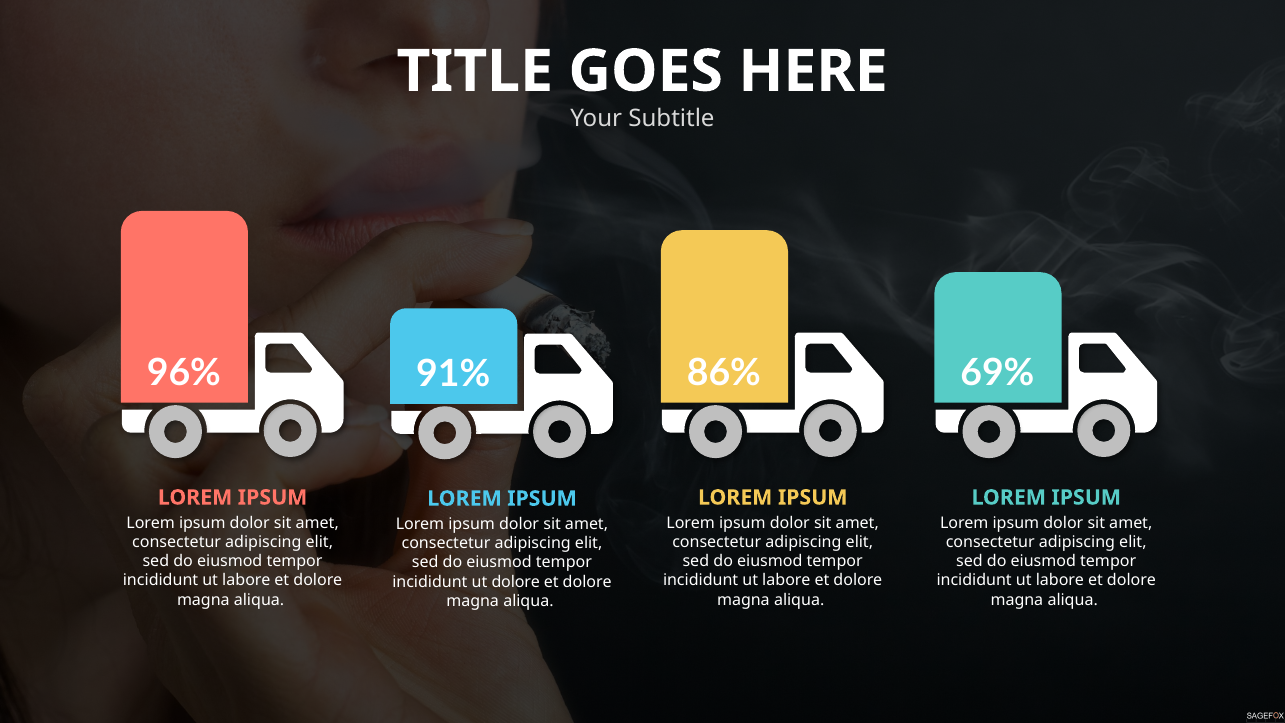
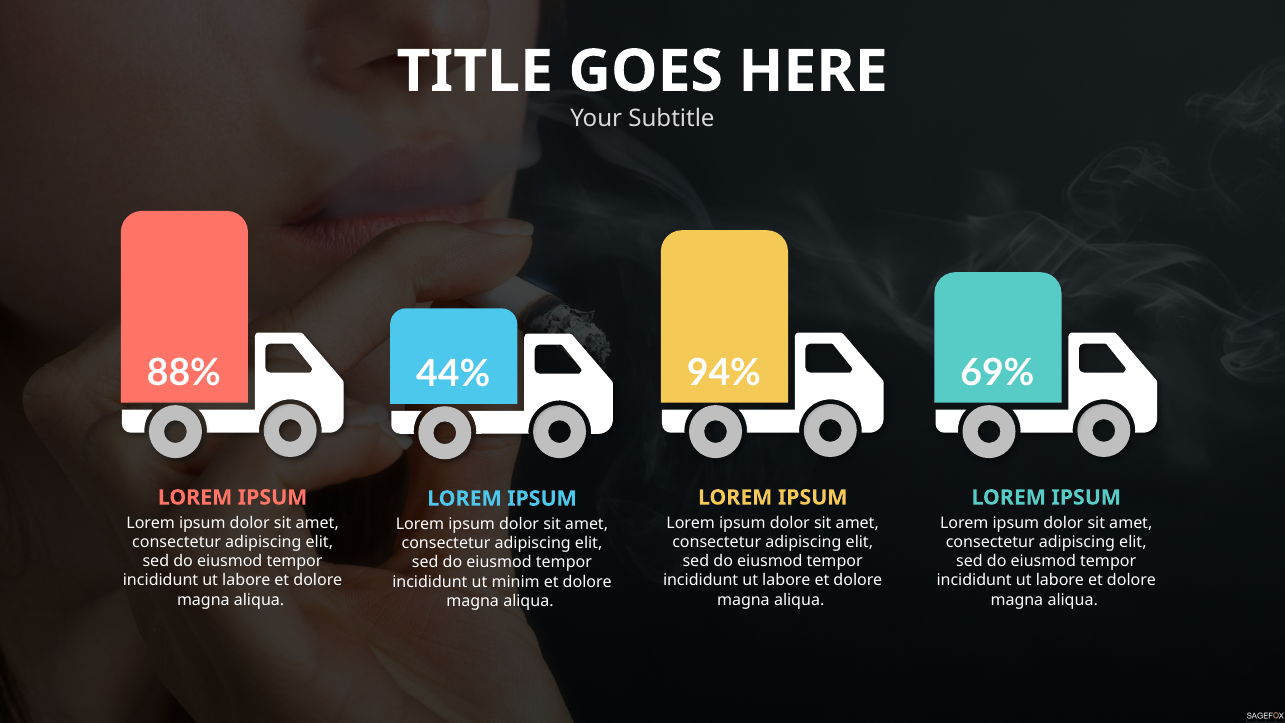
96%: 96% -> 88%
86%: 86% -> 94%
91%: 91% -> 44%
ut dolore: dolore -> minim
